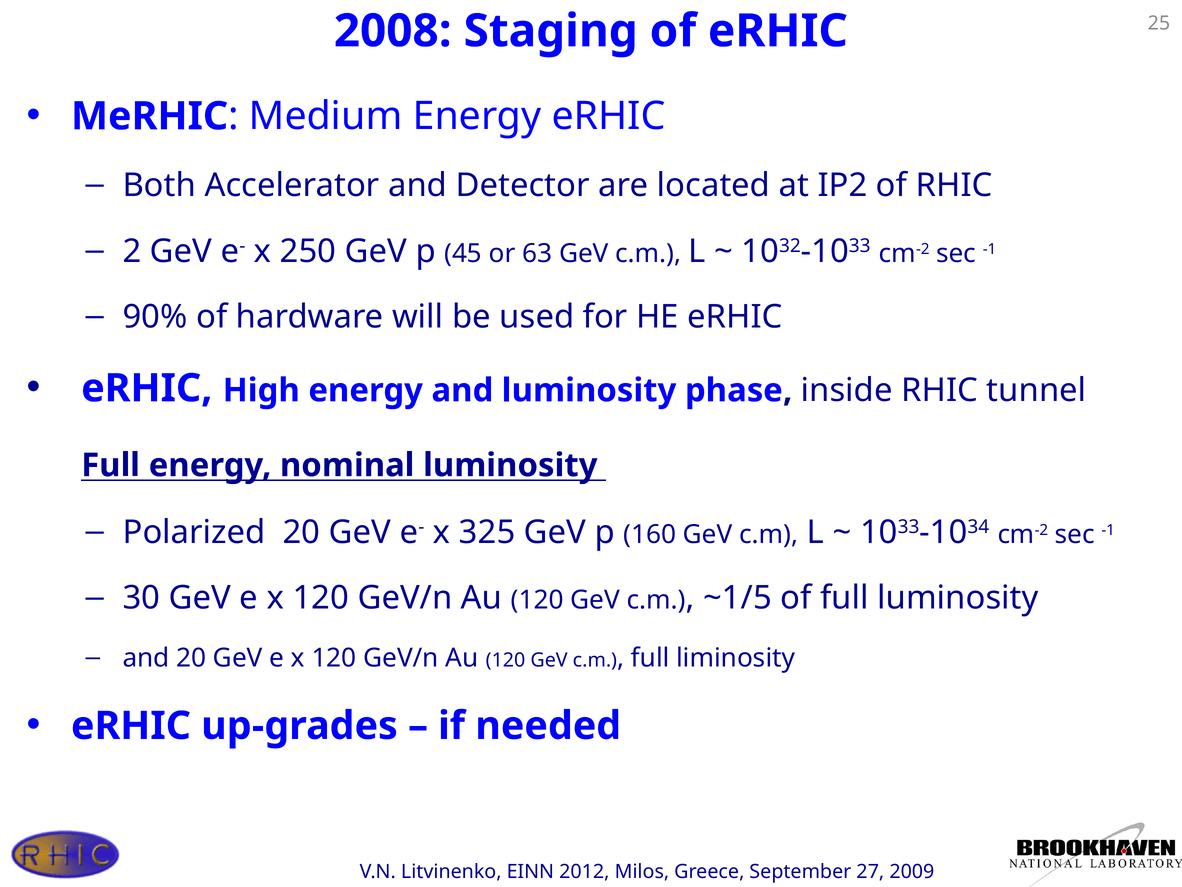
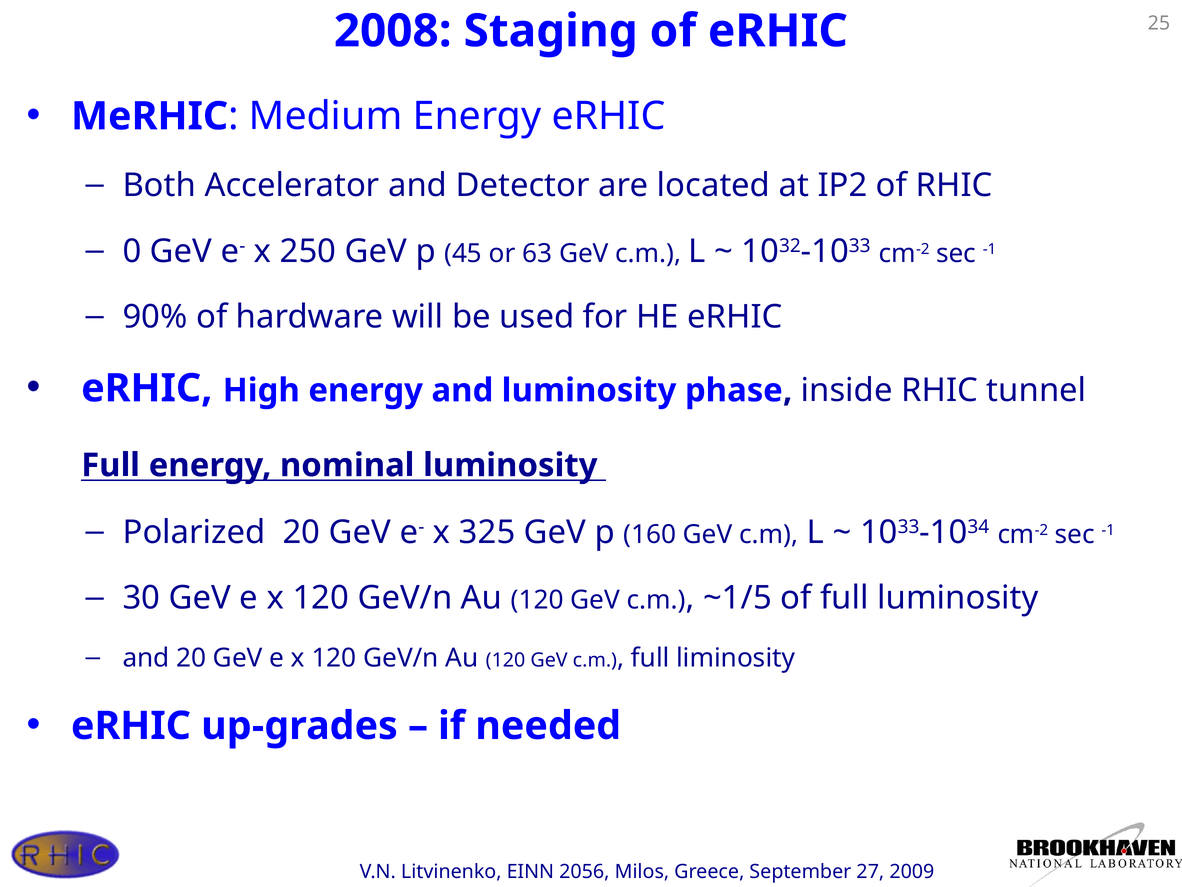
2: 2 -> 0
2012: 2012 -> 2056
